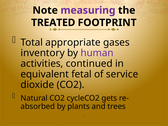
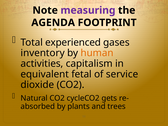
TREATED: TREATED -> AGENDA
appropriate: appropriate -> experienced
human colour: purple -> orange
continued: continued -> capitalism
